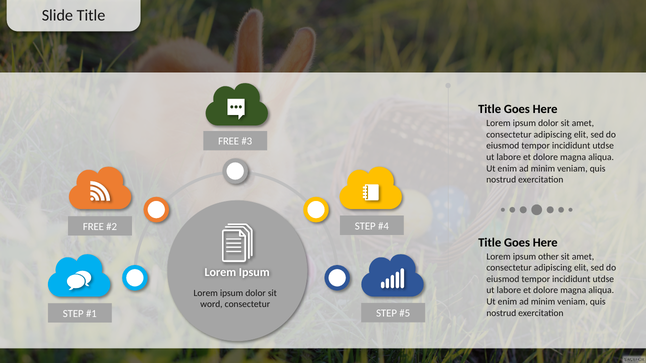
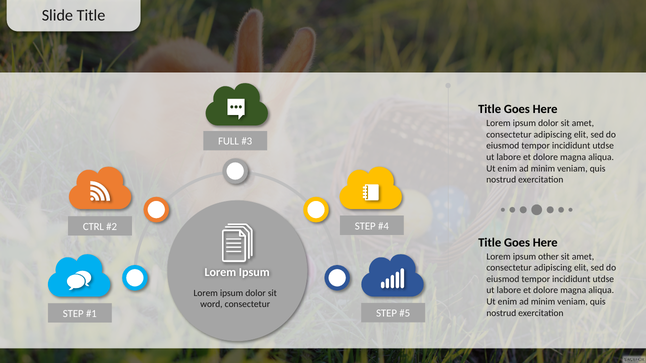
FREE at (229, 142): FREE -> FULL
FREE at (93, 227): FREE -> CTRL
